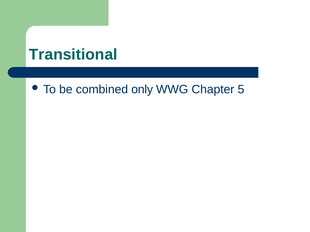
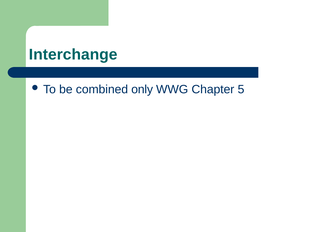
Transitional: Transitional -> Interchange
